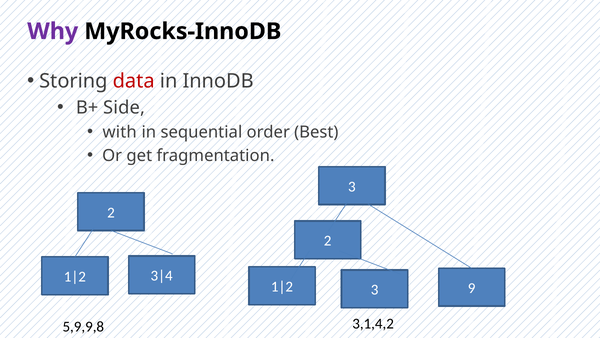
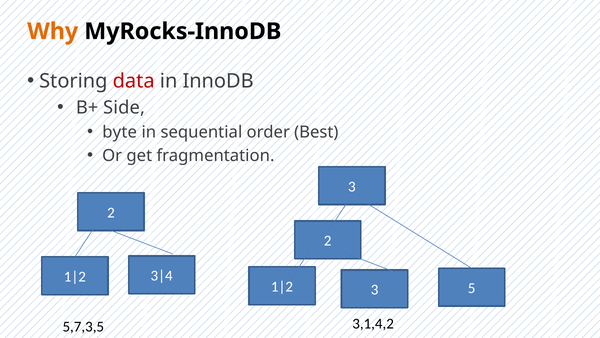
Why colour: purple -> orange
with: with -> byte
9: 9 -> 5
5,9,9,8: 5,9,9,8 -> 5,7,3,5
